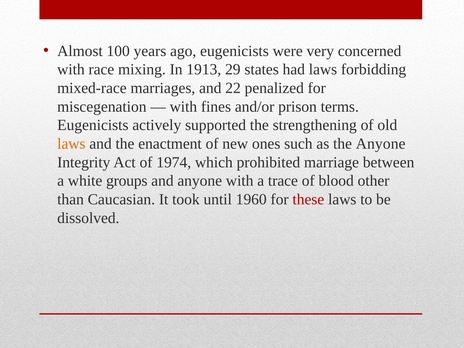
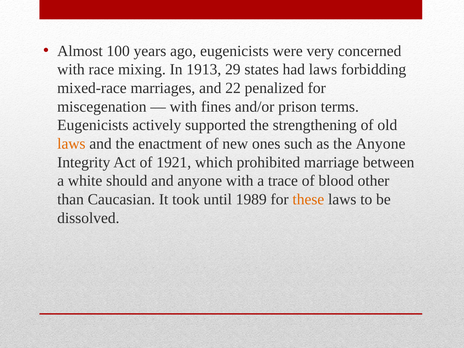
1974: 1974 -> 1921
groups: groups -> should
1960: 1960 -> 1989
these colour: red -> orange
